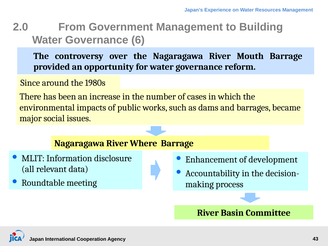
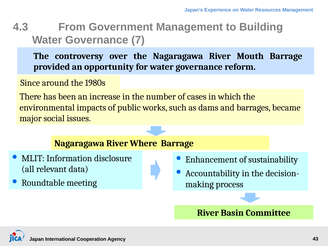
2.0: 2.0 -> 4.3
6: 6 -> 7
development: development -> sustainability
